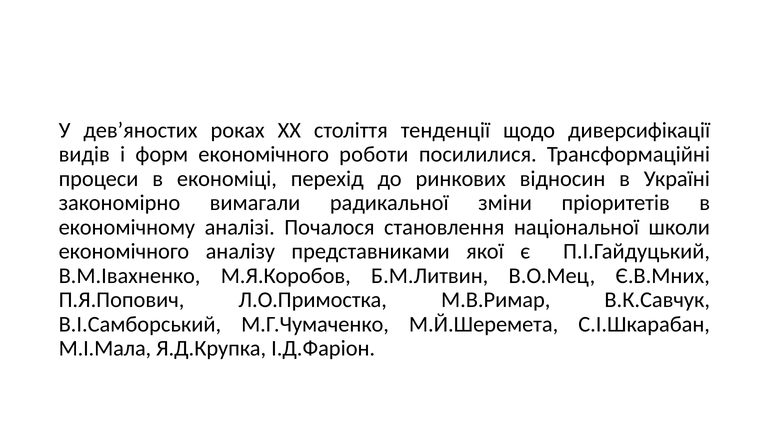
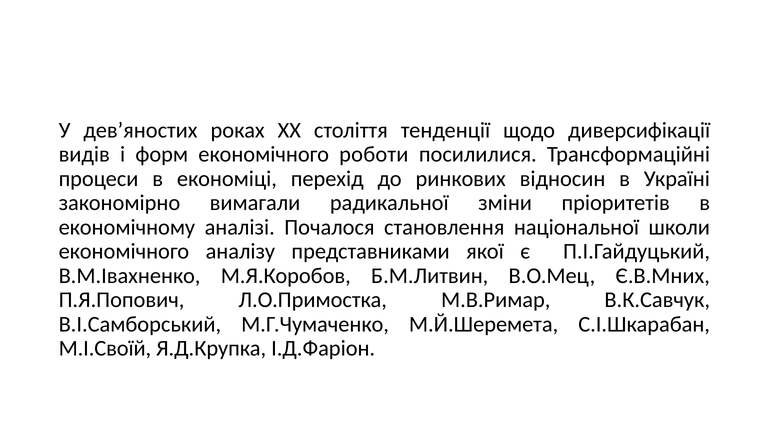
М.І.Мала: М.І.Мала -> М.І.Своїй
